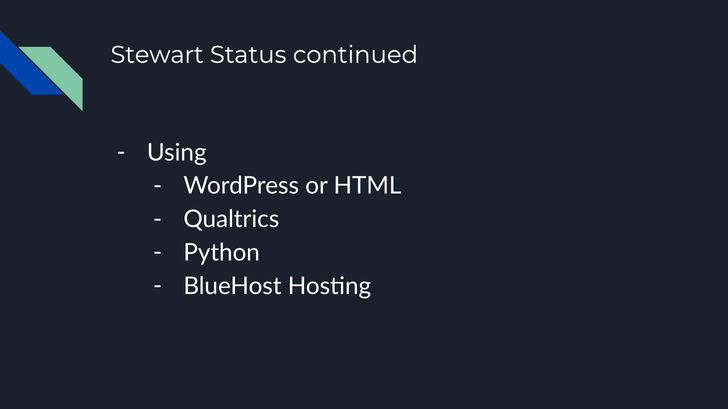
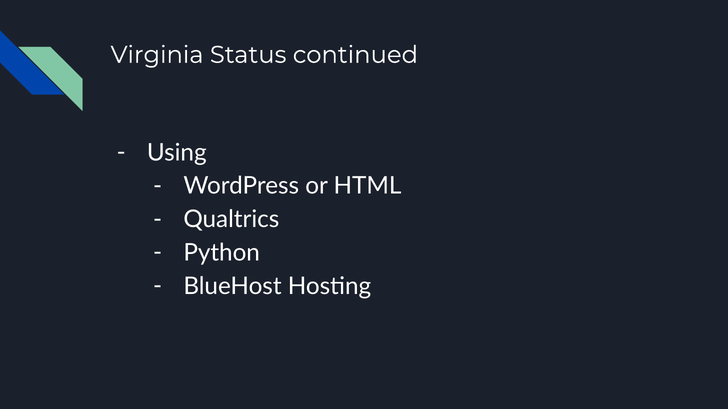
Stewart: Stewart -> Virginia
